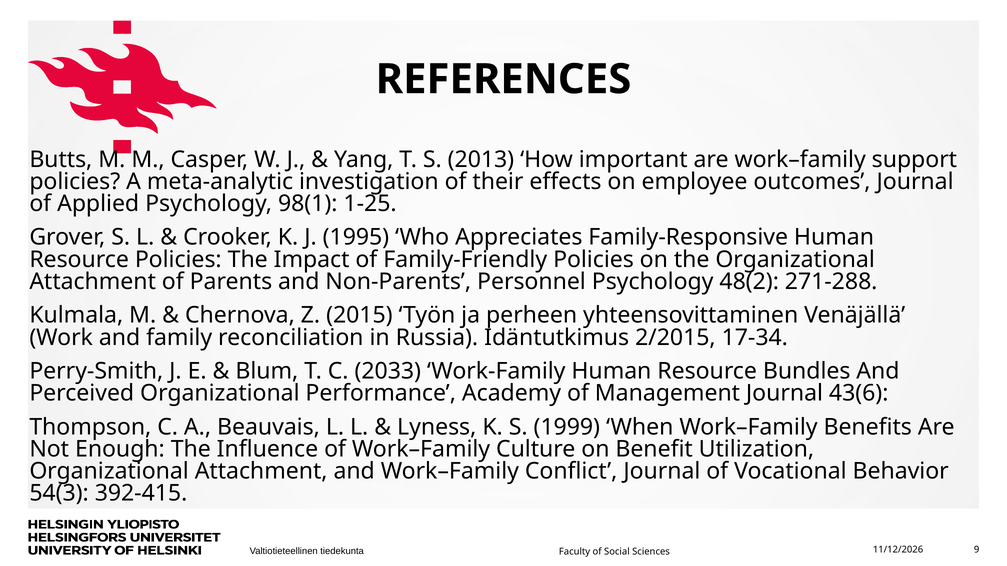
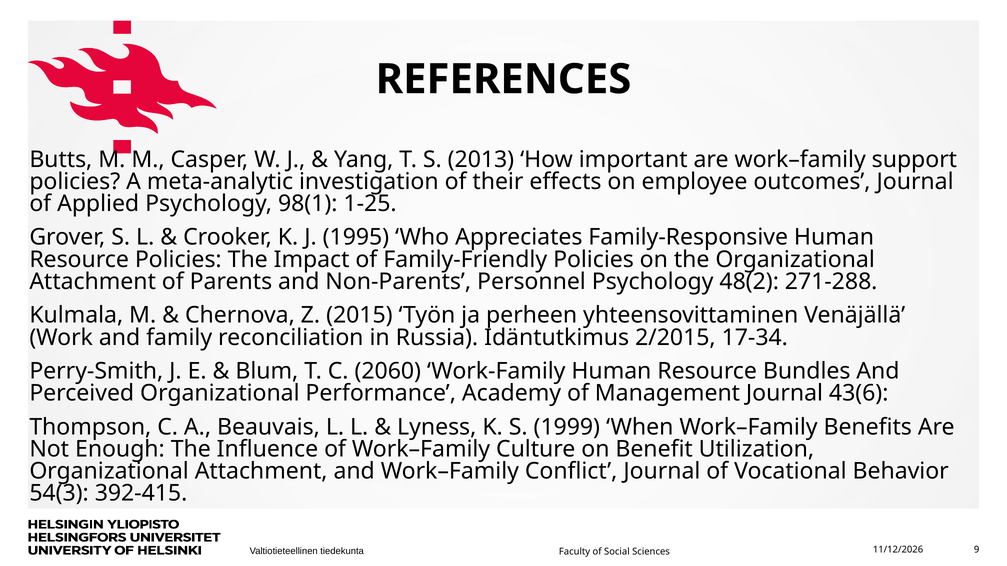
2033: 2033 -> 2060
